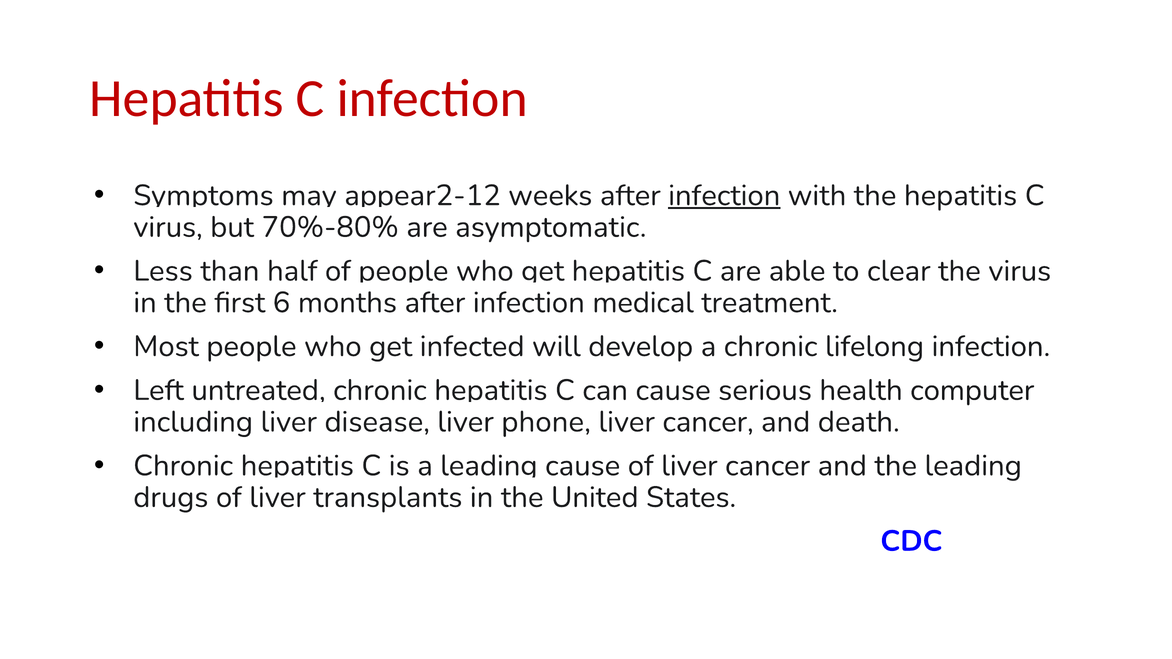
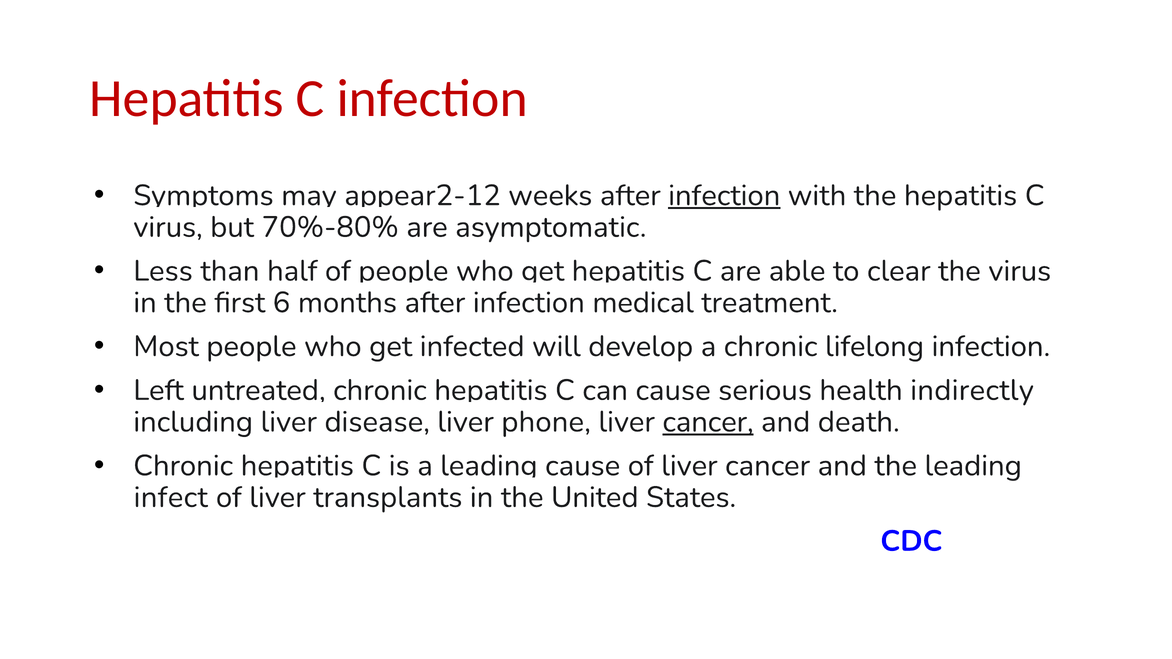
computer: computer -> indirectly
cancer at (708, 422) underline: none -> present
drugs: drugs -> infect
